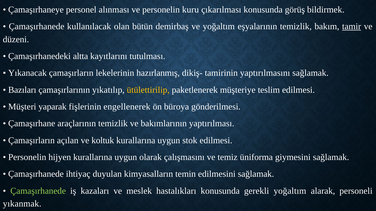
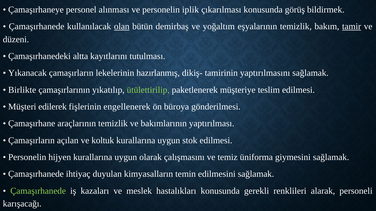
kuru: kuru -> iplik
olan underline: none -> present
Bazıları: Bazıları -> Birlikte
ütülettirilip colour: yellow -> light green
yaparak: yaparak -> edilerek
gerekli yoğaltım: yoğaltım -> renklileri
yıkanmak: yıkanmak -> karışacağı
